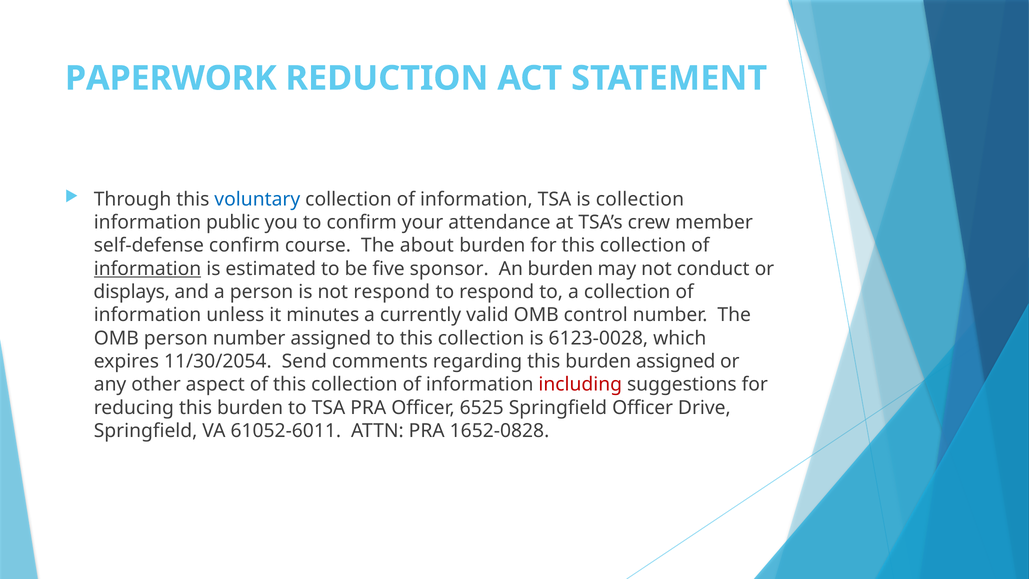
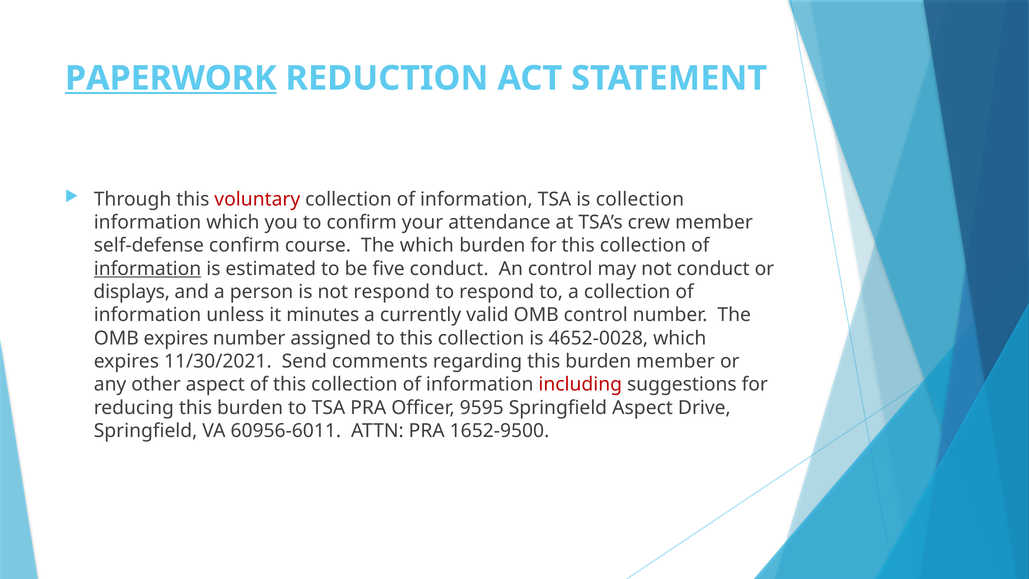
PAPERWORK underline: none -> present
voluntary colour: blue -> red
information public: public -> which
The about: about -> which
five sponsor: sponsor -> conduct
An burden: burden -> control
OMB person: person -> expires
6123-0028: 6123-0028 -> 4652-0028
11/30/2054: 11/30/2054 -> 11/30/2021
burden assigned: assigned -> member
6525: 6525 -> 9595
Springfield Officer: Officer -> Aspect
61052-6011: 61052-6011 -> 60956-6011
1652-0828: 1652-0828 -> 1652-9500
